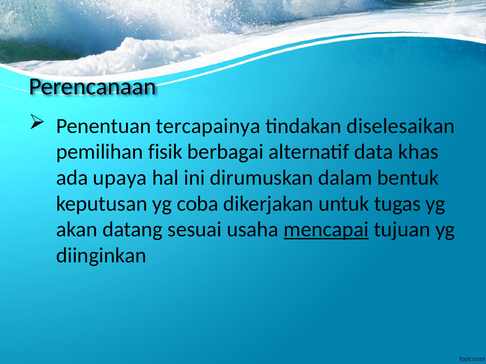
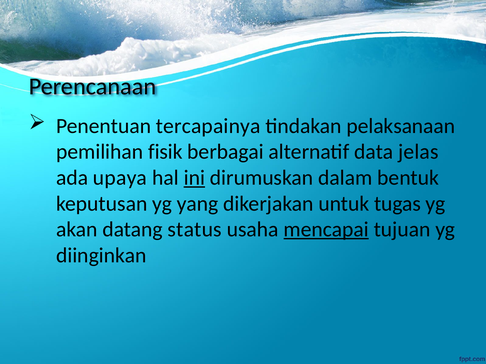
diselesaikan: diselesaikan -> pelaksanaan
khas: khas -> jelas
ini underline: none -> present
coba: coba -> yang
sesuai: sesuai -> status
